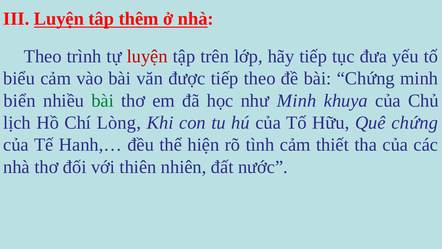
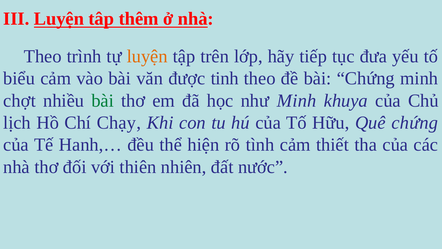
luyện at (147, 56) colour: red -> orange
được tiếp: tiếp -> tinh
biển: biển -> chợt
Lòng: Lòng -> Chạy
